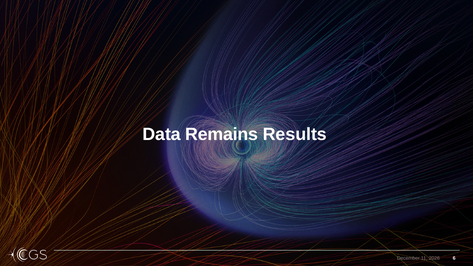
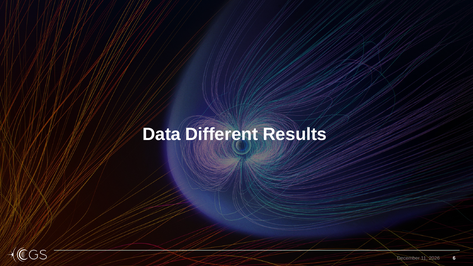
Remains: Remains -> Different
